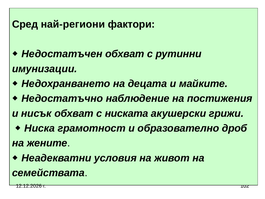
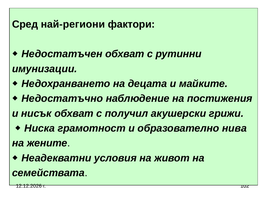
ниската: ниската -> получил
дроб: дроб -> нива
